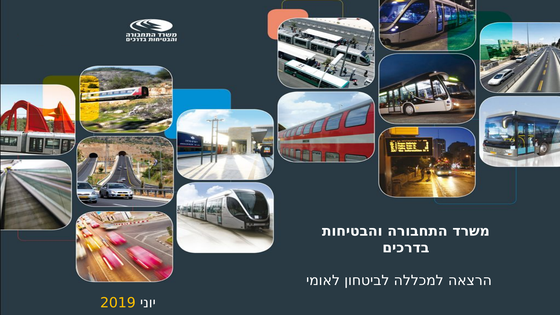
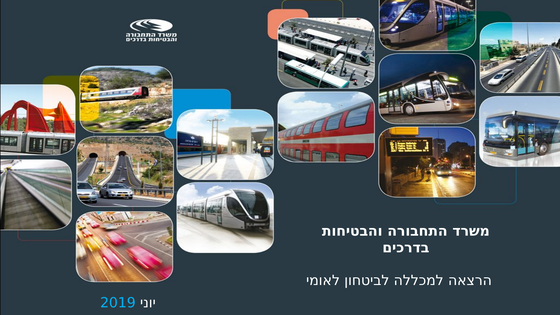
2019 colour: yellow -> light blue
